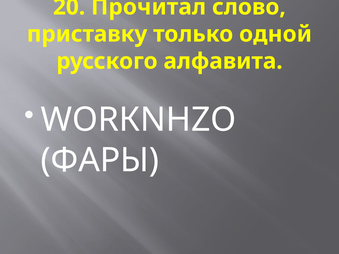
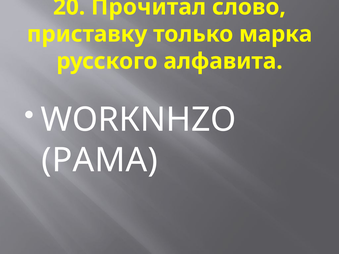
одной: одной -> марка
ФАРЫ: ФАРЫ -> РАМА
